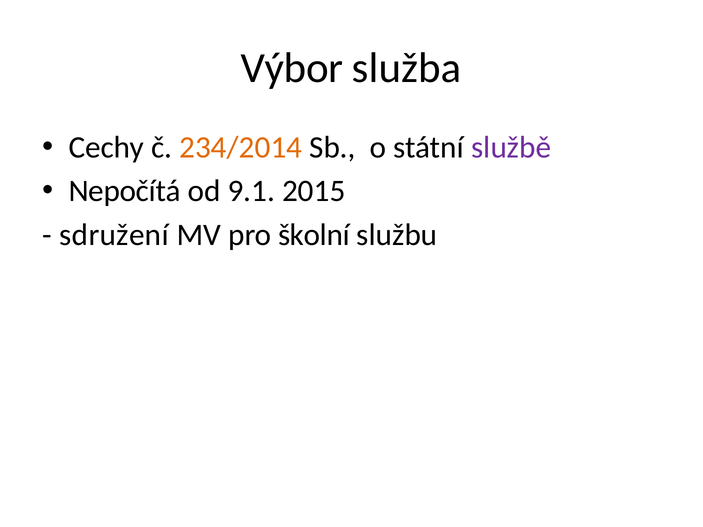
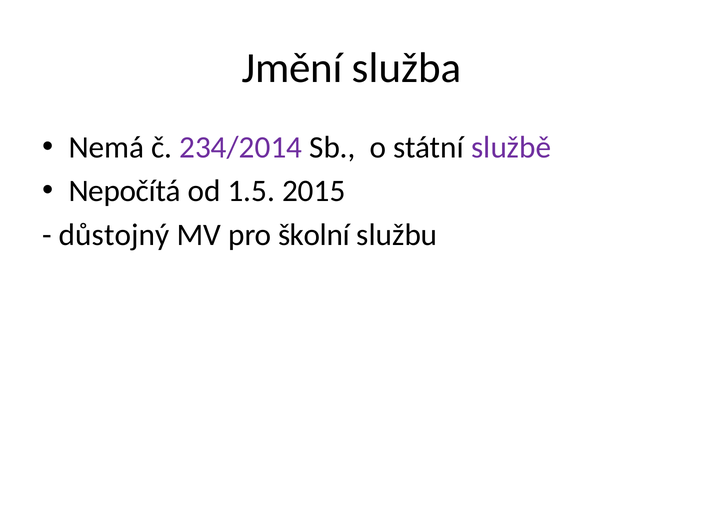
Výbor: Výbor -> Jmění
Cechy: Cechy -> Nemá
234/2014 colour: orange -> purple
9.1: 9.1 -> 1.5
sdružení: sdružení -> důstojný
